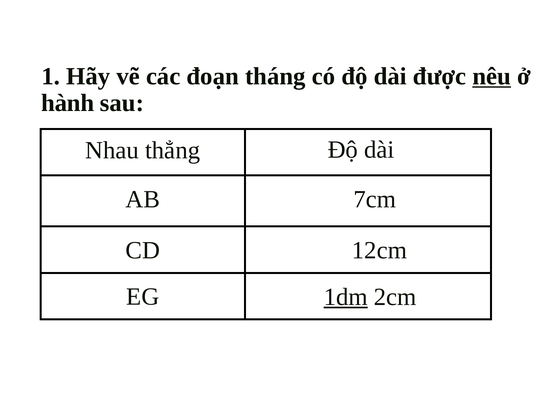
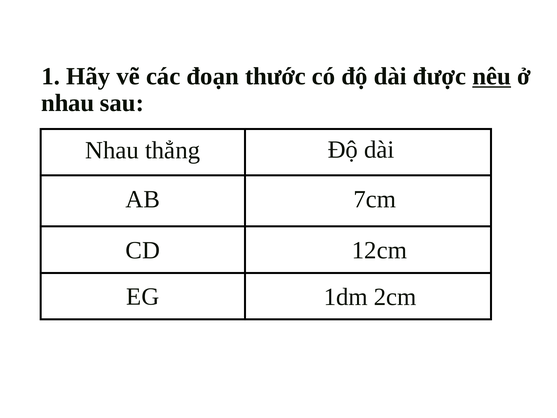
tháng: tháng -> thước
hành at (68, 103): hành -> nhau
1dm underline: present -> none
